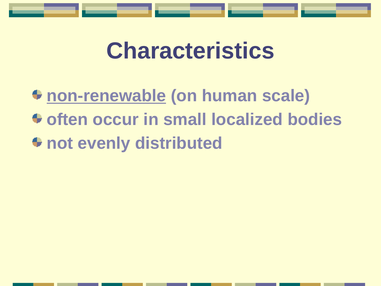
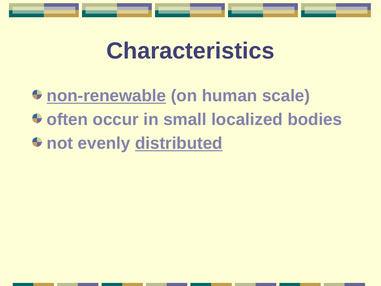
distributed underline: none -> present
